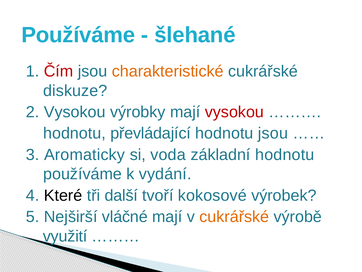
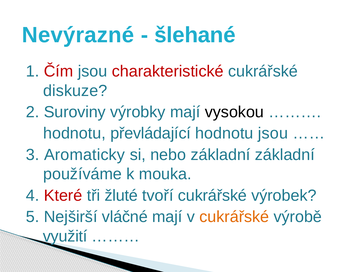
Používáme at (78, 35): Používáme -> Nevýrazné
charakteristické colour: orange -> red
2 Vysokou: Vysokou -> Suroviny
vysokou at (234, 112) colour: red -> black
voda: voda -> nebo
základní hodnotu: hodnotu -> základní
vydání: vydání -> mouka
Které colour: black -> red
další: další -> žluté
tvoří kokosové: kokosové -> cukrářské
